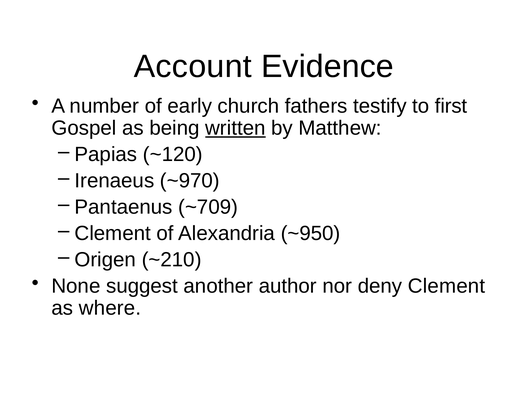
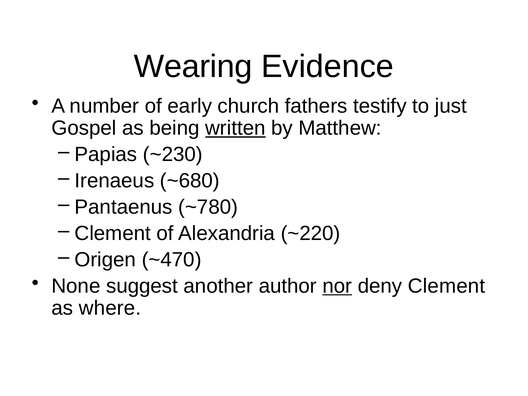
Account: Account -> Wearing
first: first -> just
~120: ~120 -> ~230
~970: ~970 -> ~680
~709: ~709 -> ~780
~950: ~950 -> ~220
~210: ~210 -> ~470
nor underline: none -> present
